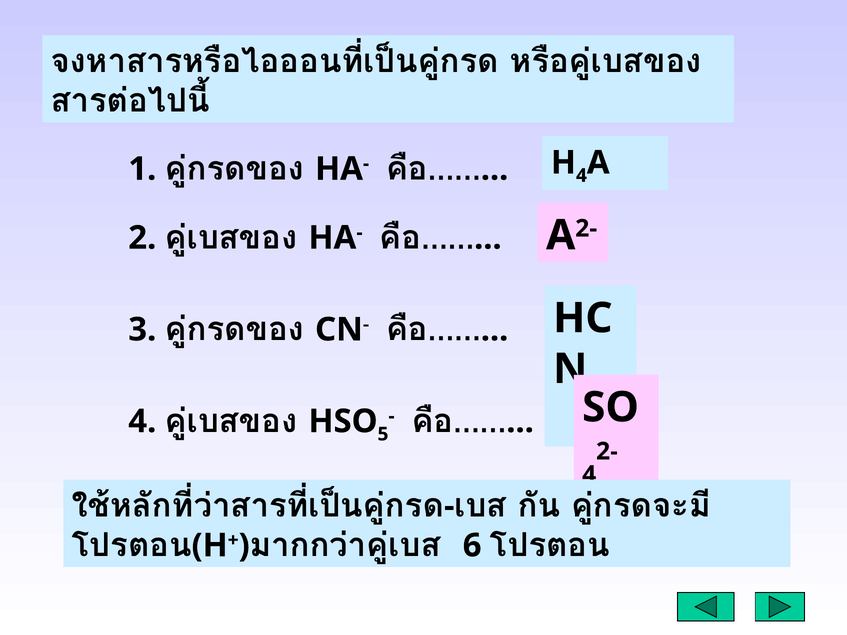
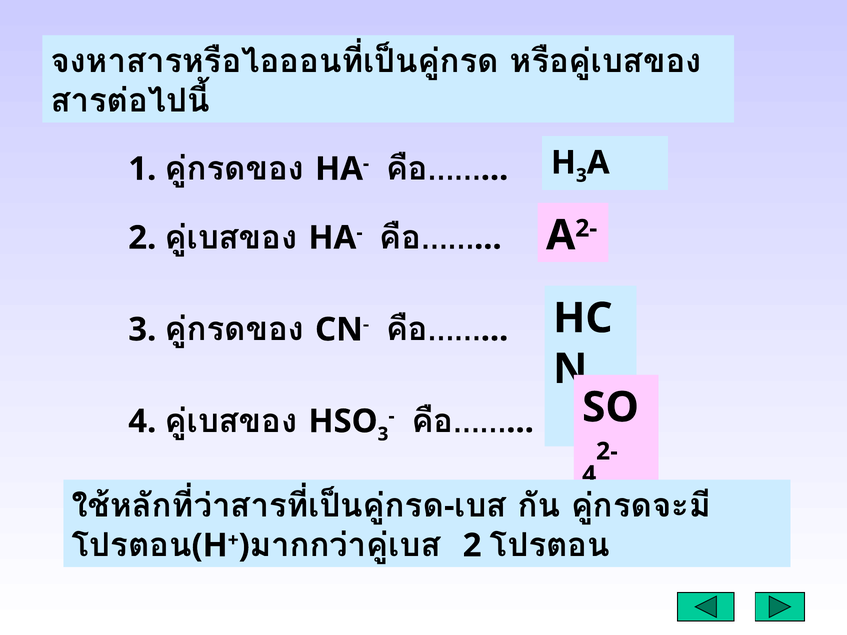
4 at (581, 176): 4 -> 3
5 at (383, 434): 5 -> 3
6 at (472, 546): 6 -> 2
